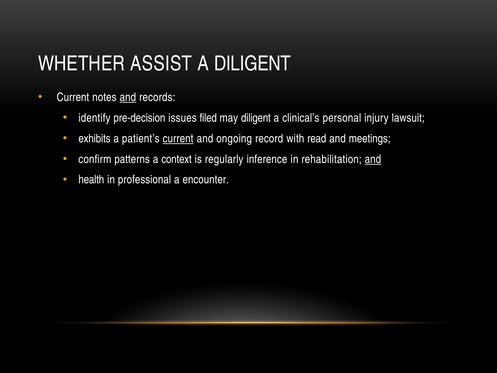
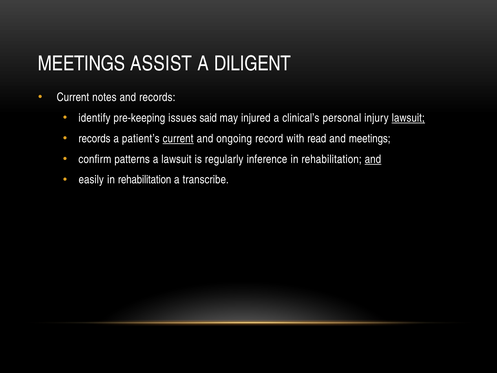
WHETHER at (81, 64): WHETHER -> MEETINGS
and at (128, 97) underline: present -> none
pre-decision: pre-decision -> pre-keeping
filed: filed -> said
may diligent: diligent -> injured
lawsuit at (408, 118) underline: none -> present
exhibits at (94, 138): exhibits -> records
a context: context -> lawsuit
health: health -> easily
professional at (144, 180): professional -> rehabilitation
encounter: encounter -> transcribe
